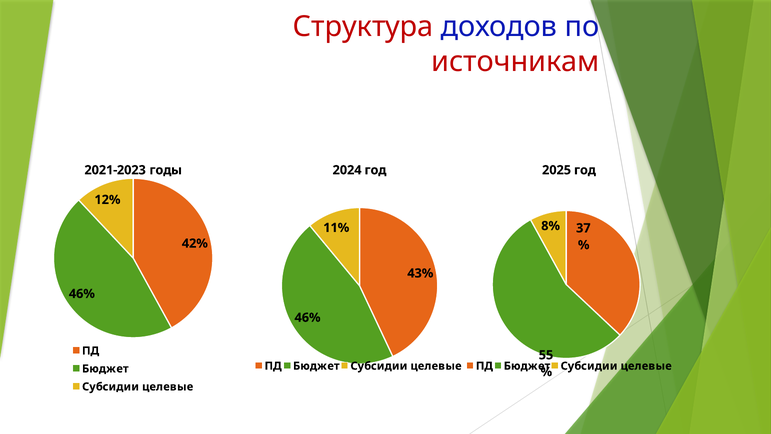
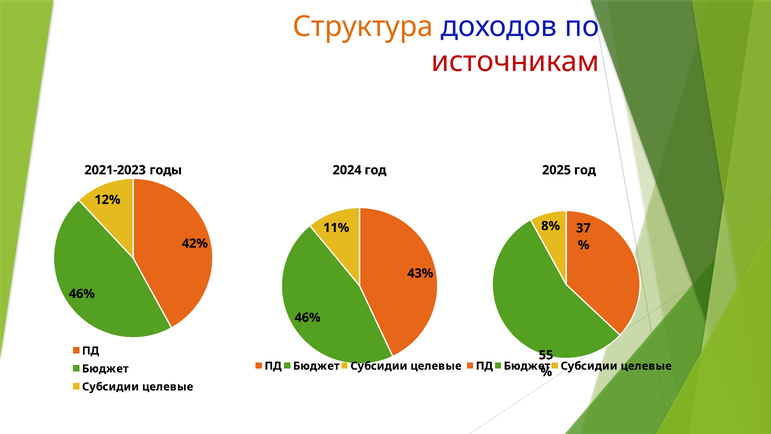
Структура colour: red -> orange
